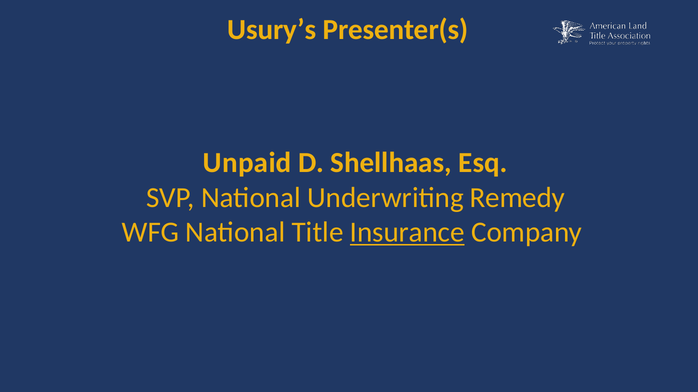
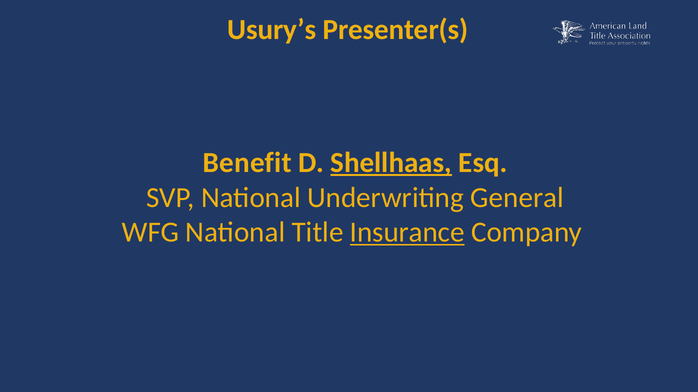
Unpaid: Unpaid -> Benefit
Shellhaas underline: none -> present
Remedy: Remedy -> General
